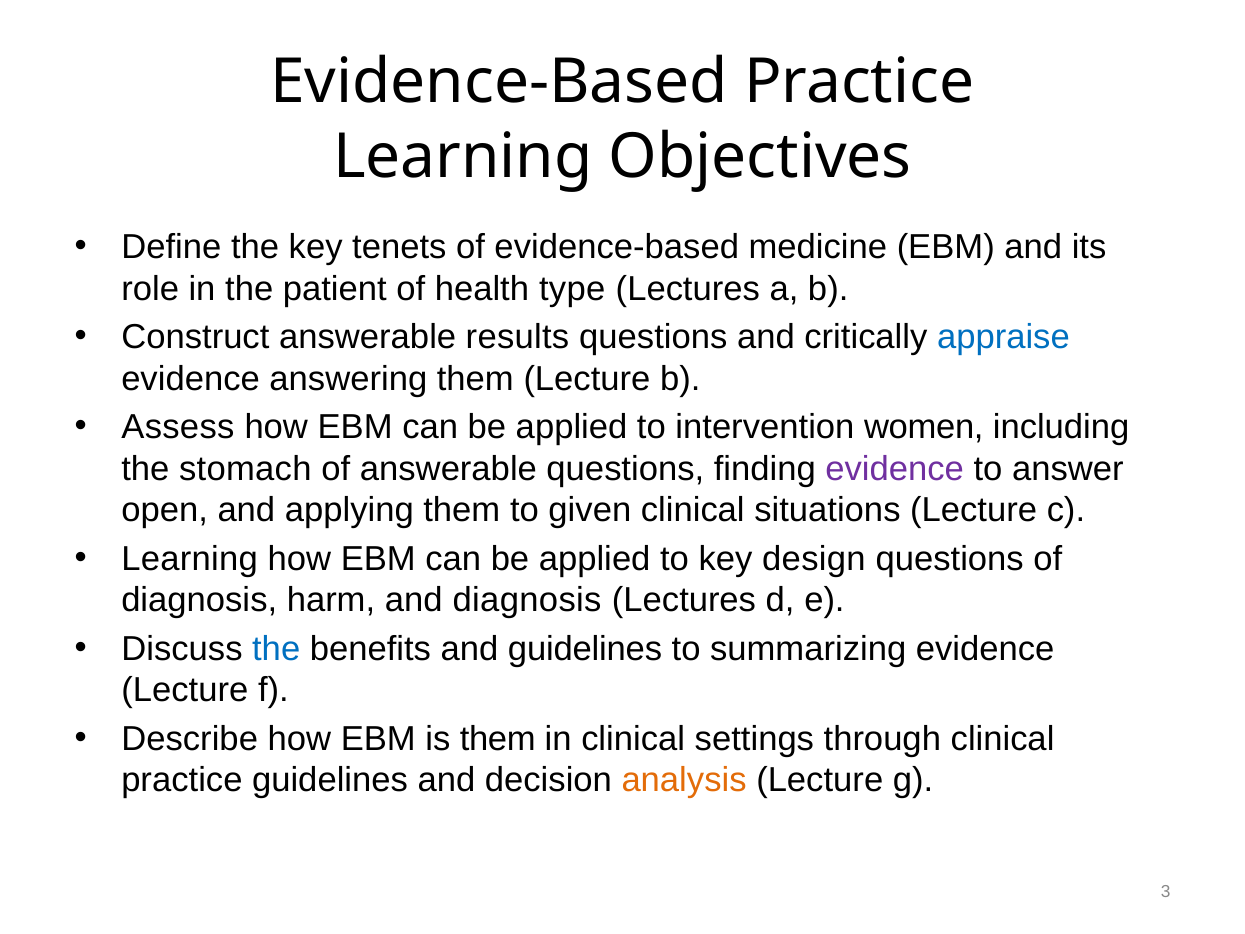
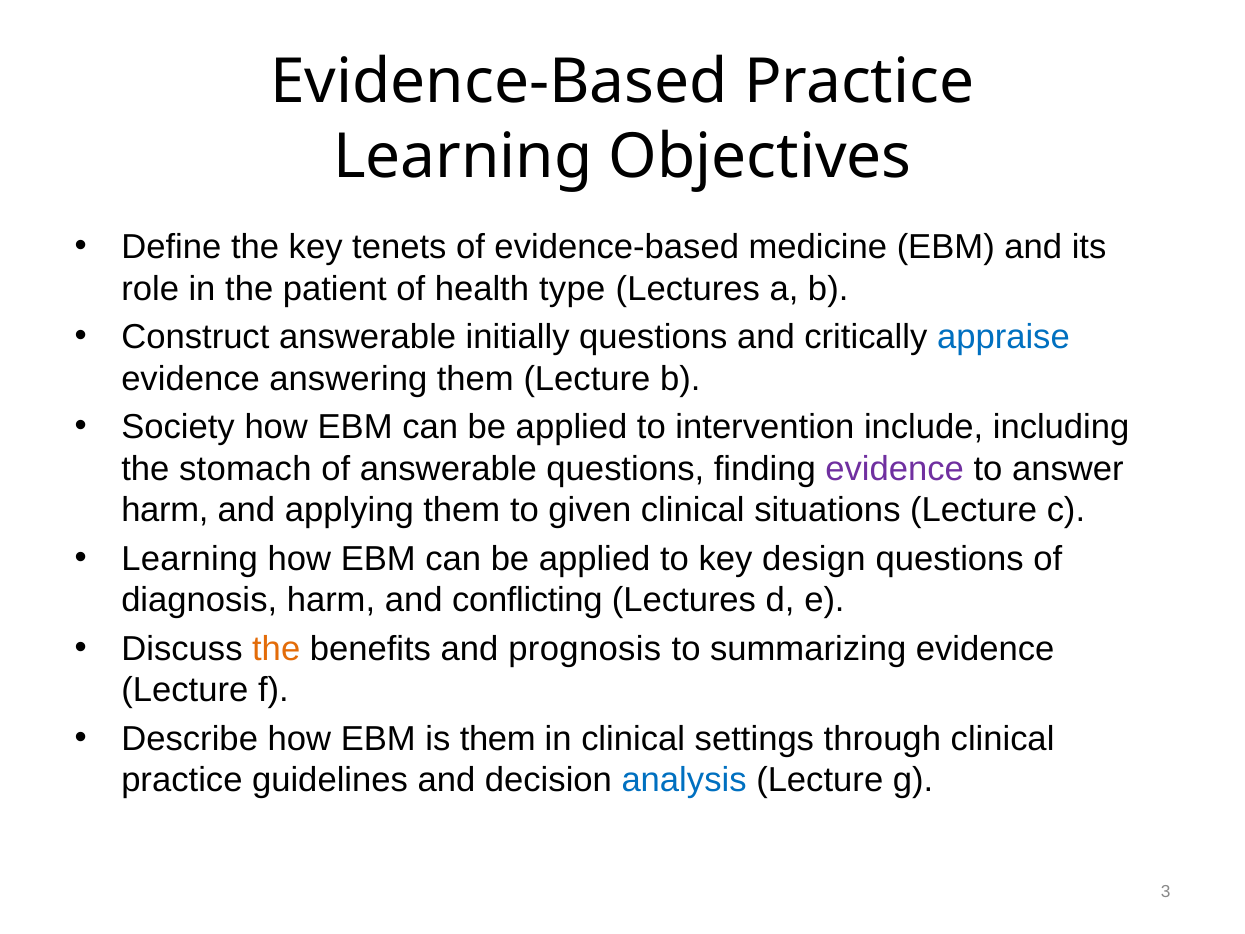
results: results -> initially
Assess: Assess -> Society
women: women -> include
open at (165, 510): open -> harm
and diagnosis: diagnosis -> conflicting
the at (276, 649) colour: blue -> orange
and guidelines: guidelines -> prognosis
analysis colour: orange -> blue
